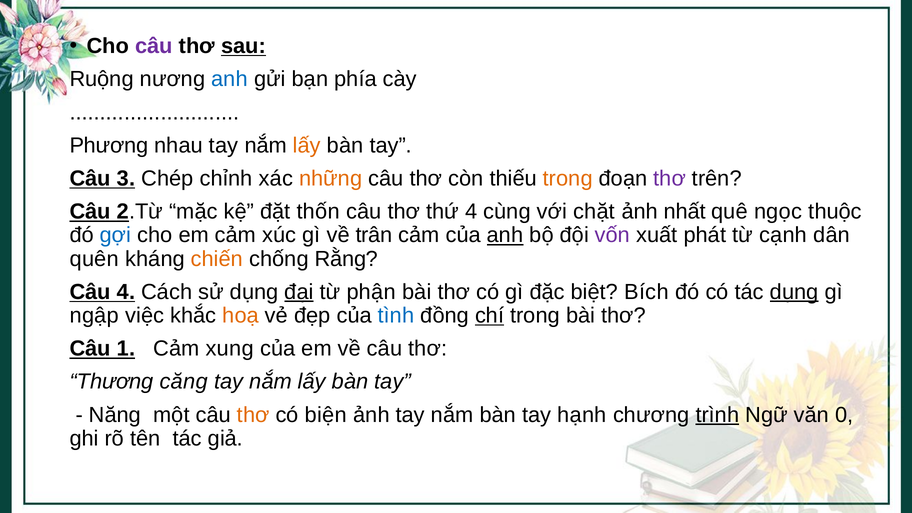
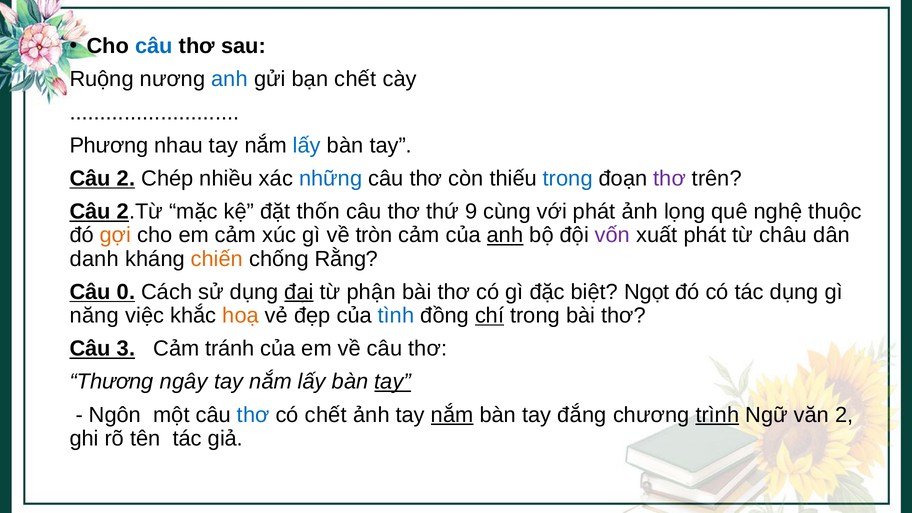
câu at (154, 46) colour: purple -> blue
sau underline: present -> none
bạn phía: phía -> chết
lấy at (307, 145) colour: orange -> blue
Câu 3: 3 -> 2
chỉnh: chỉnh -> nhiều
những colour: orange -> blue
trong at (568, 179) colour: orange -> blue
thứ 4: 4 -> 9
với chặt: chặt -> phát
nhất: nhất -> lọng
ngọc: ngọc -> nghệ
gợi colour: blue -> orange
trân: trân -> tròn
cạnh: cạnh -> châu
quên: quên -> danh
Câu 4: 4 -> 0
Bích: Bích -> Ngọt
dụng at (794, 292) underline: present -> none
ngập: ngập -> năng
1: 1 -> 3
xung: xung -> tránh
căng: căng -> ngây
tay at (393, 382) underline: none -> present
Năng: Năng -> Ngôn
thơ at (253, 415) colour: orange -> blue
có biện: biện -> chết
nắm at (452, 415) underline: none -> present
hạnh: hạnh -> đắng
văn 0: 0 -> 2
